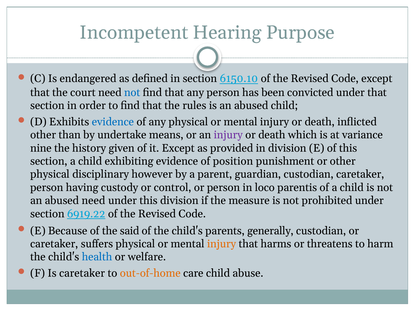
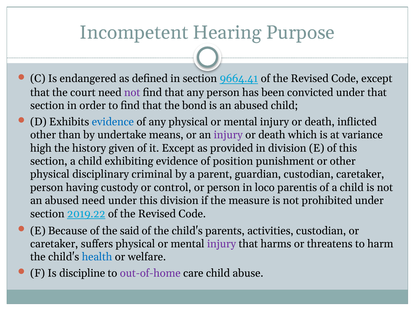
6150.10: 6150.10 -> 9664.41
not at (132, 93) colour: blue -> purple
rules: rules -> bond
nine: nine -> high
however: however -> criminal
6919.22: 6919.22 -> 2019.22
generally: generally -> activities
injury at (222, 244) colour: orange -> purple
Is caretaker: caretaker -> discipline
out-of-home colour: orange -> purple
